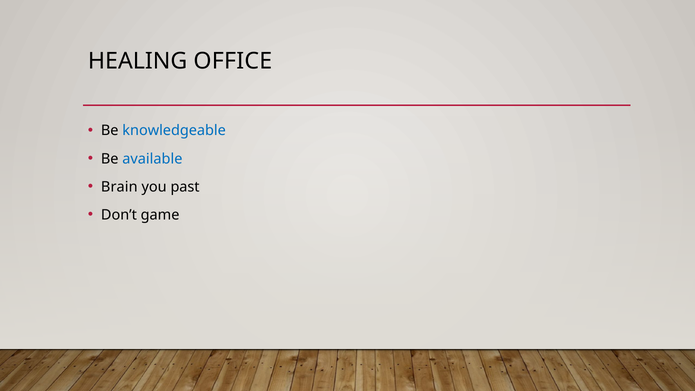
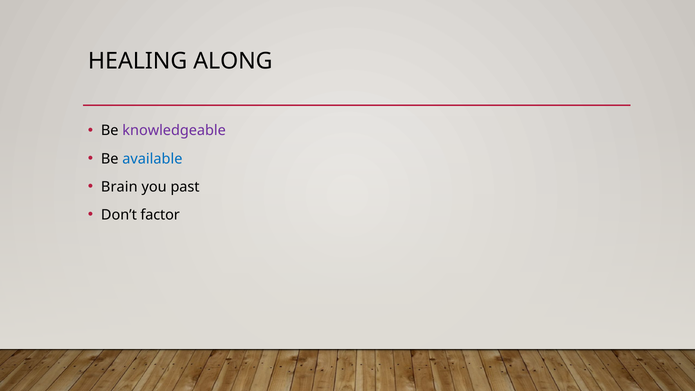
OFFICE: OFFICE -> ALONG
knowledgeable colour: blue -> purple
game: game -> factor
